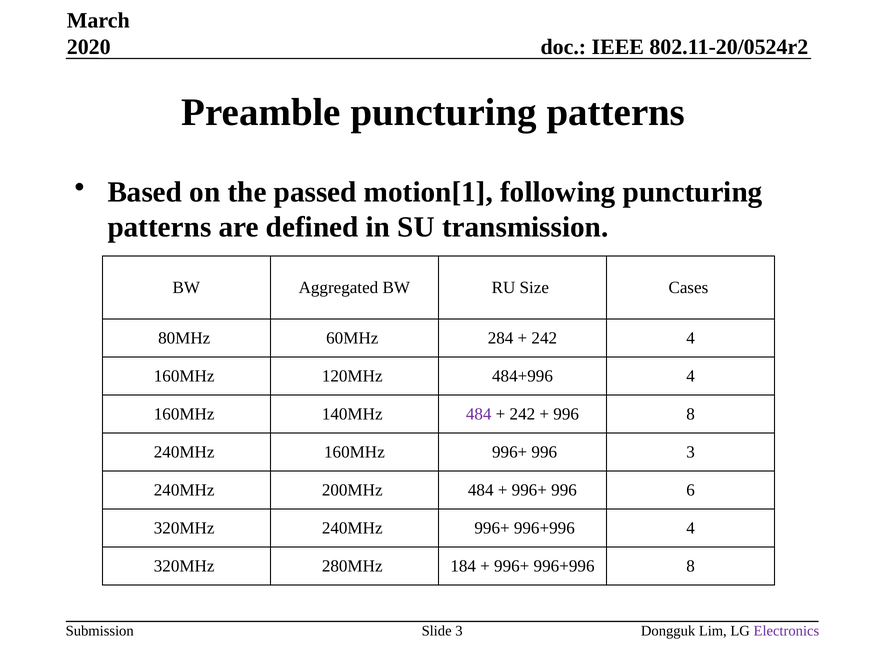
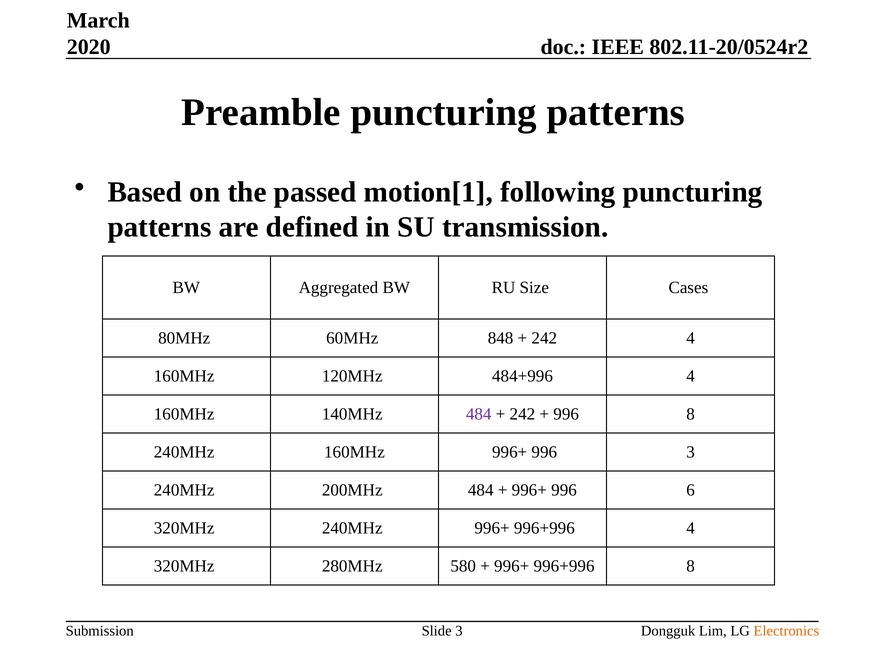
284: 284 -> 848
184: 184 -> 580
Electronics colour: purple -> orange
